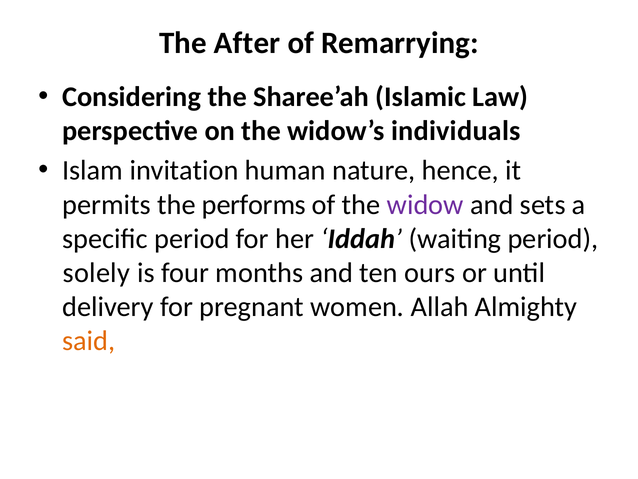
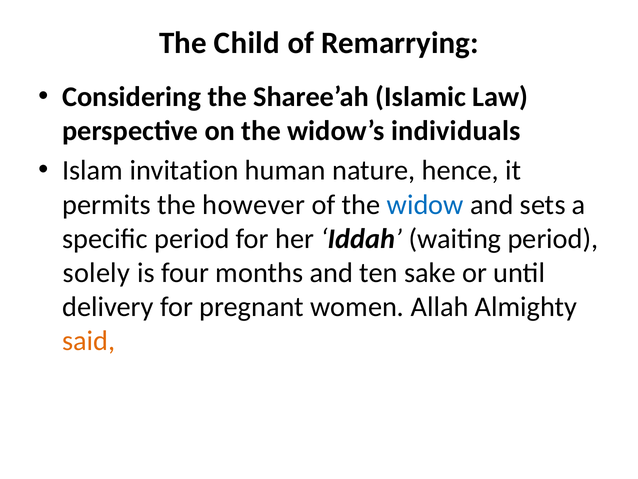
After: After -> Child
performs: performs -> however
widow colour: purple -> blue
ours: ours -> sake
